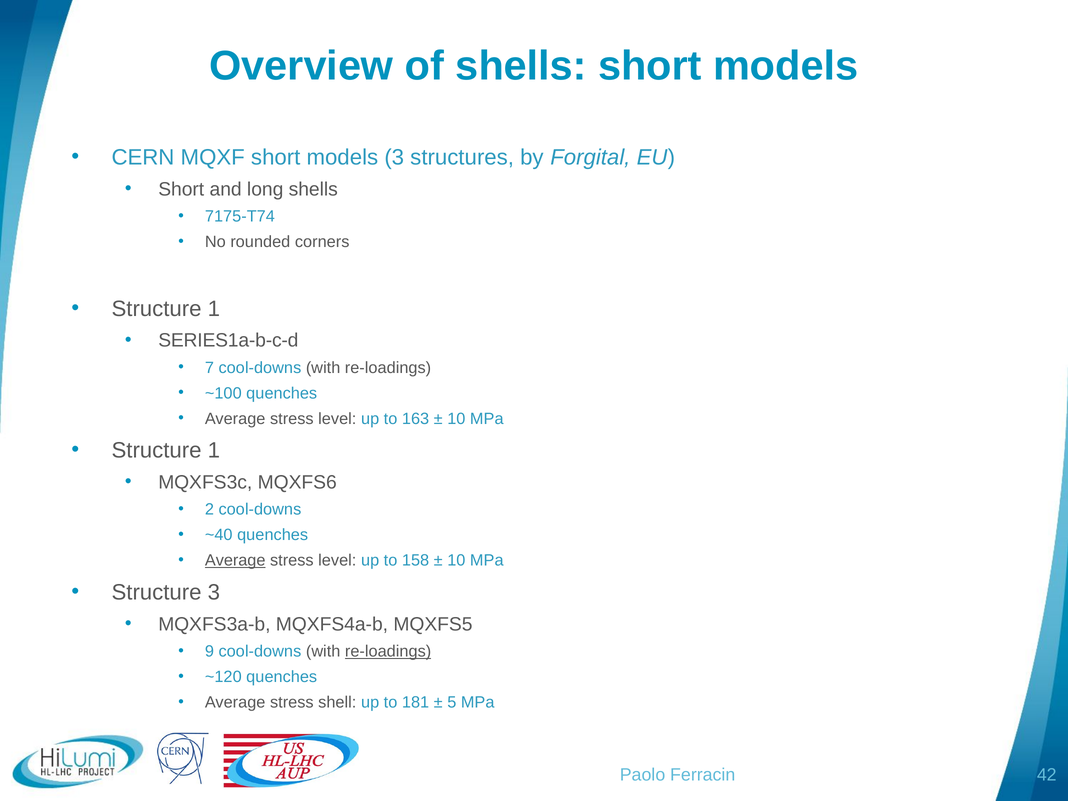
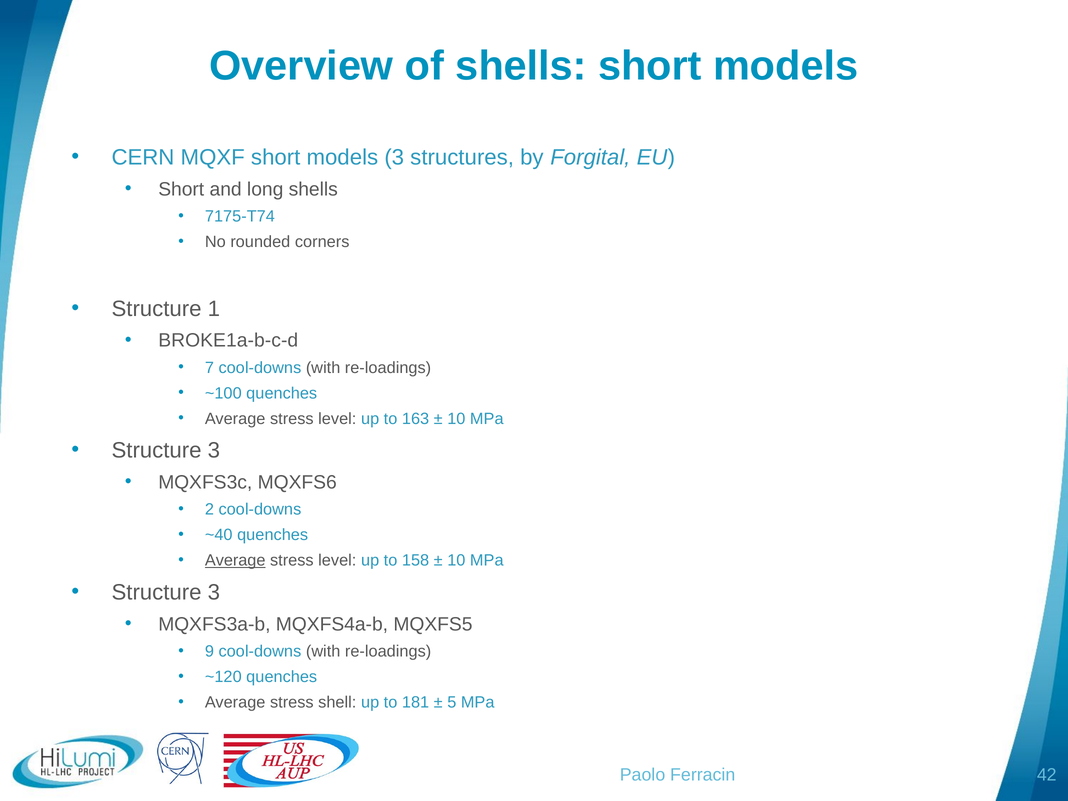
SERIES1a-b-c-d: SERIES1a-b-c-d -> BROKE1a-b-c-d
1 at (214, 451): 1 -> 3
re-loadings at (388, 651) underline: present -> none
